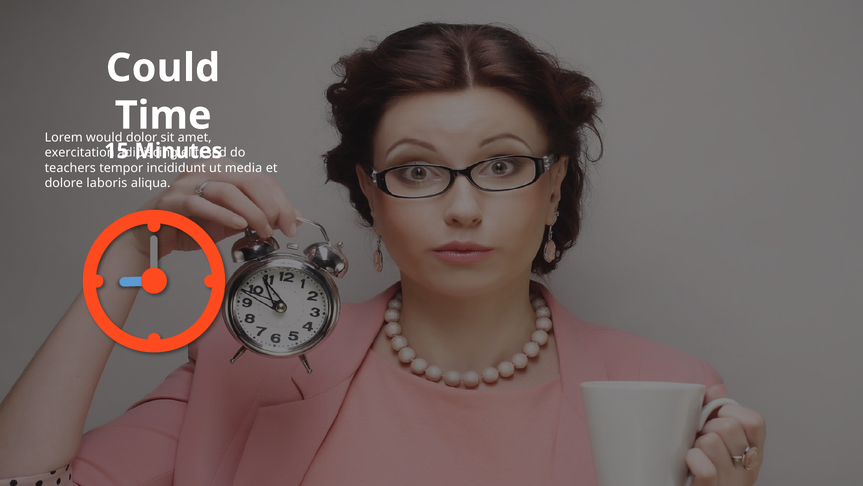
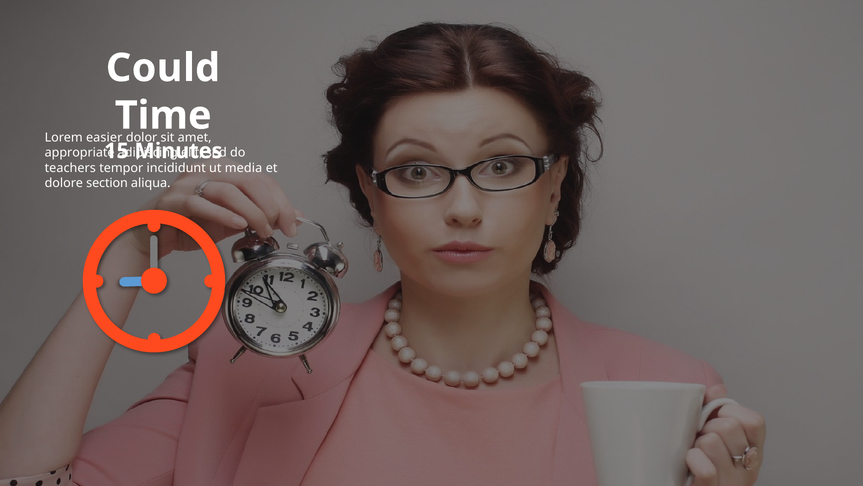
would: would -> easier
exercitation: exercitation -> appropriate
laboris: laboris -> section
